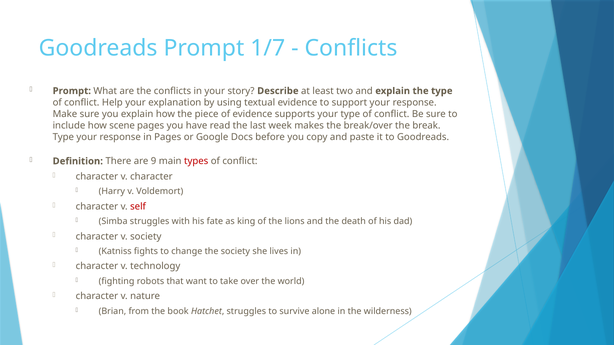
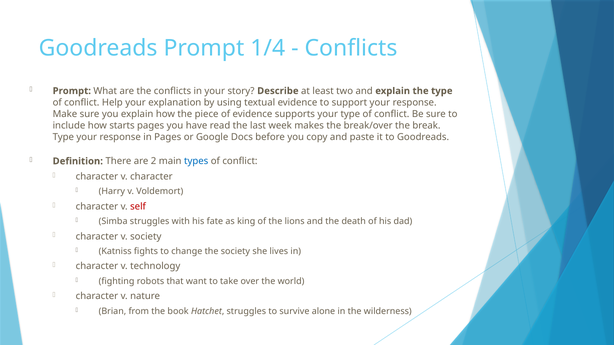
1/7: 1/7 -> 1/4
scene: scene -> starts
9: 9 -> 2
types colour: red -> blue
